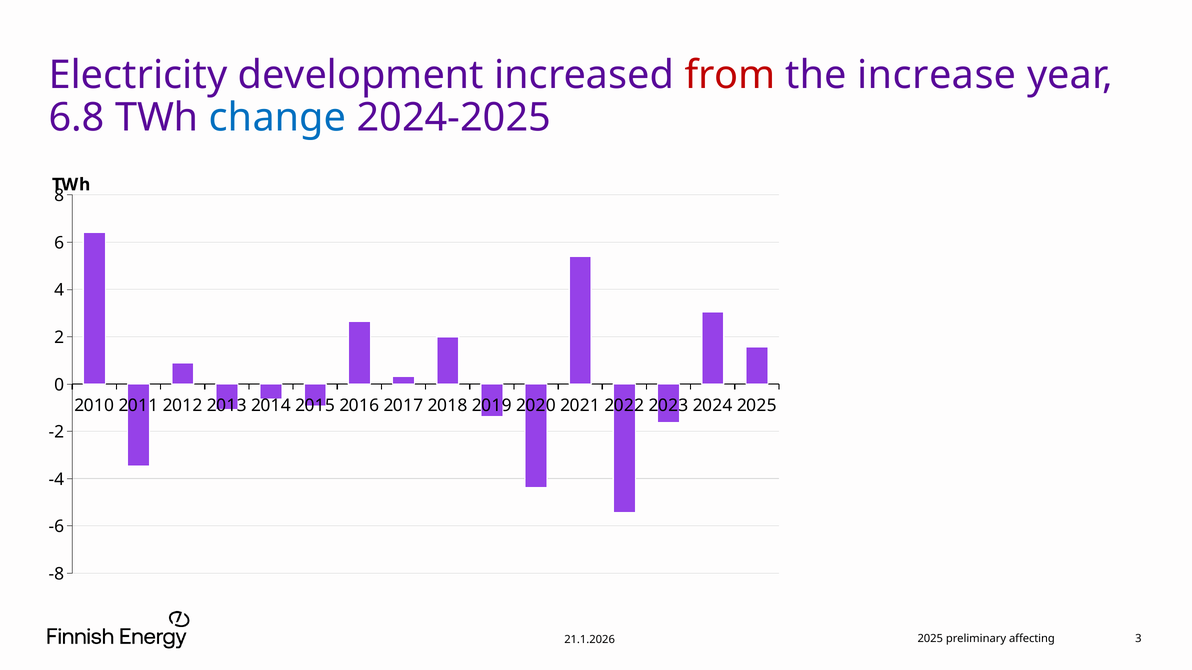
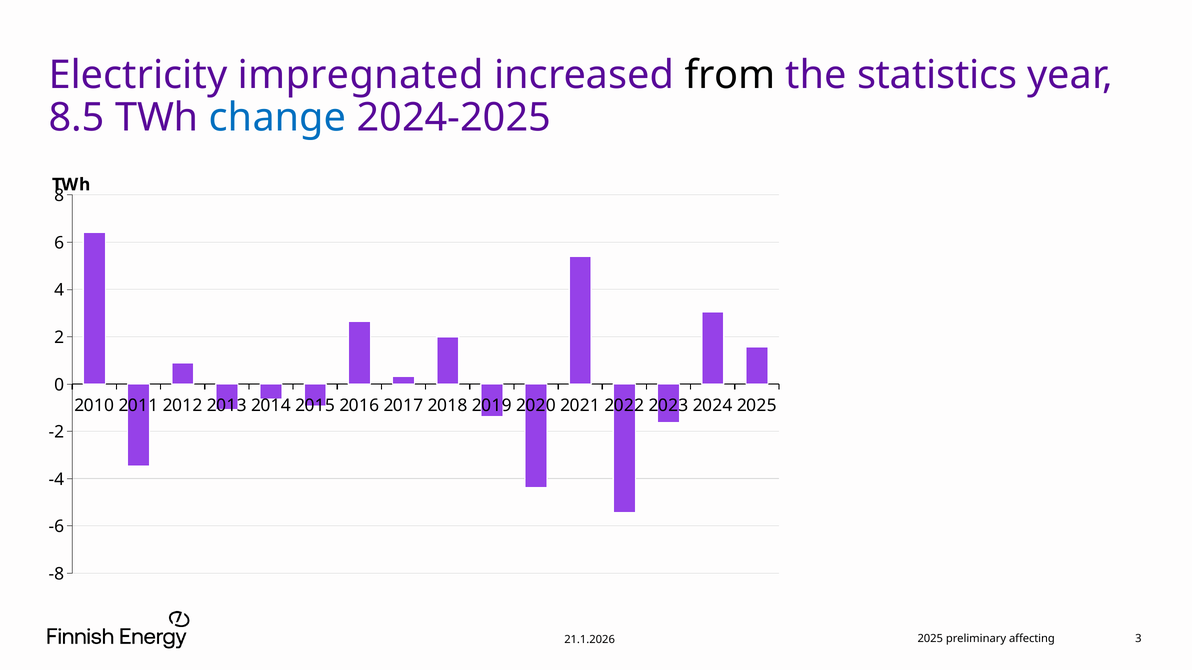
development: development -> impregnated
from colour: red -> black
increase: increase -> statistics
6.8: 6.8 -> 8.5
